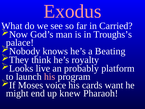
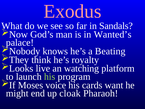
Carried: Carried -> Sandals
Troughs’s: Troughs’s -> Wanted’s
probably: probably -> watching
his at (50, 76) colour: pink -> light green
knew: knew -> cloak
